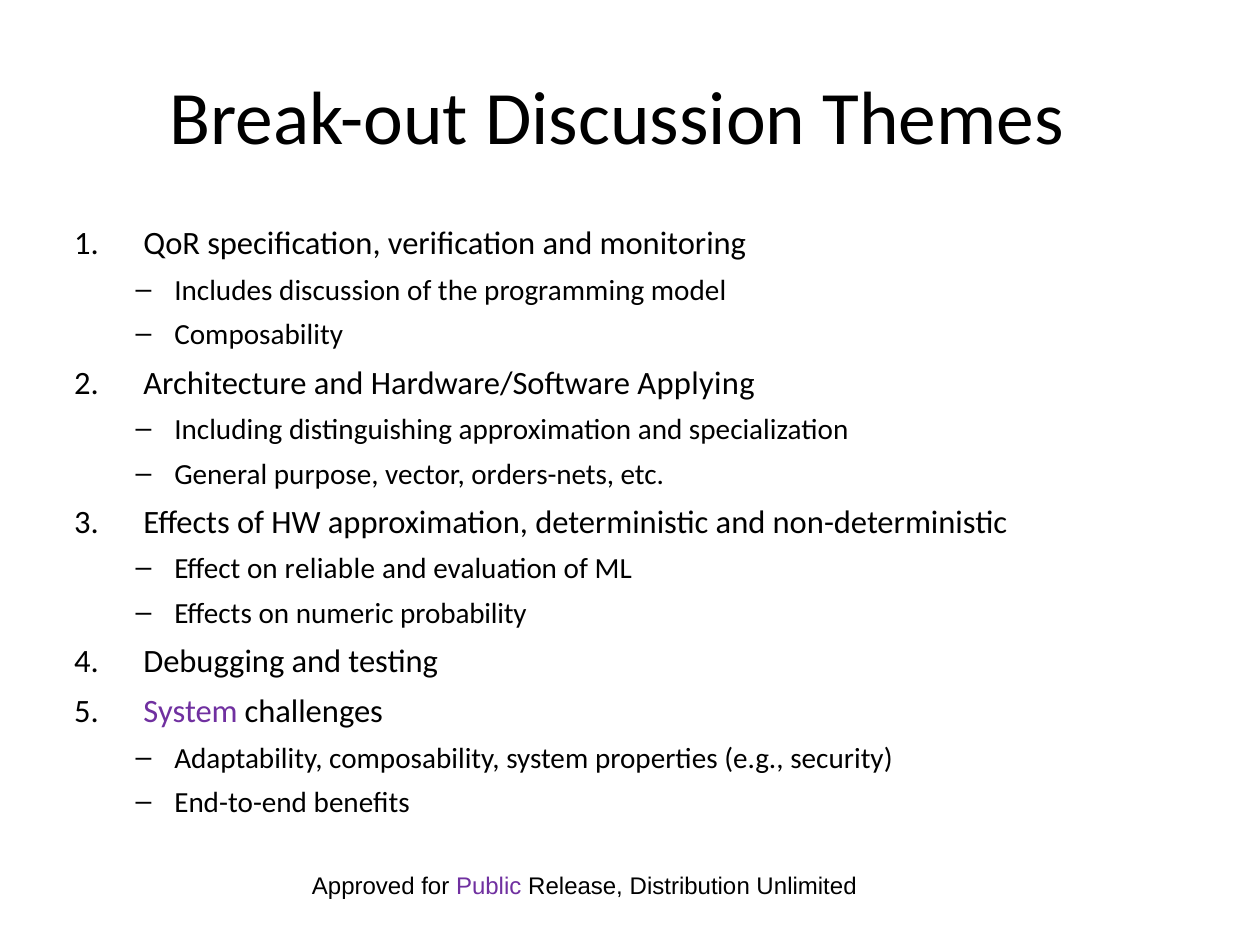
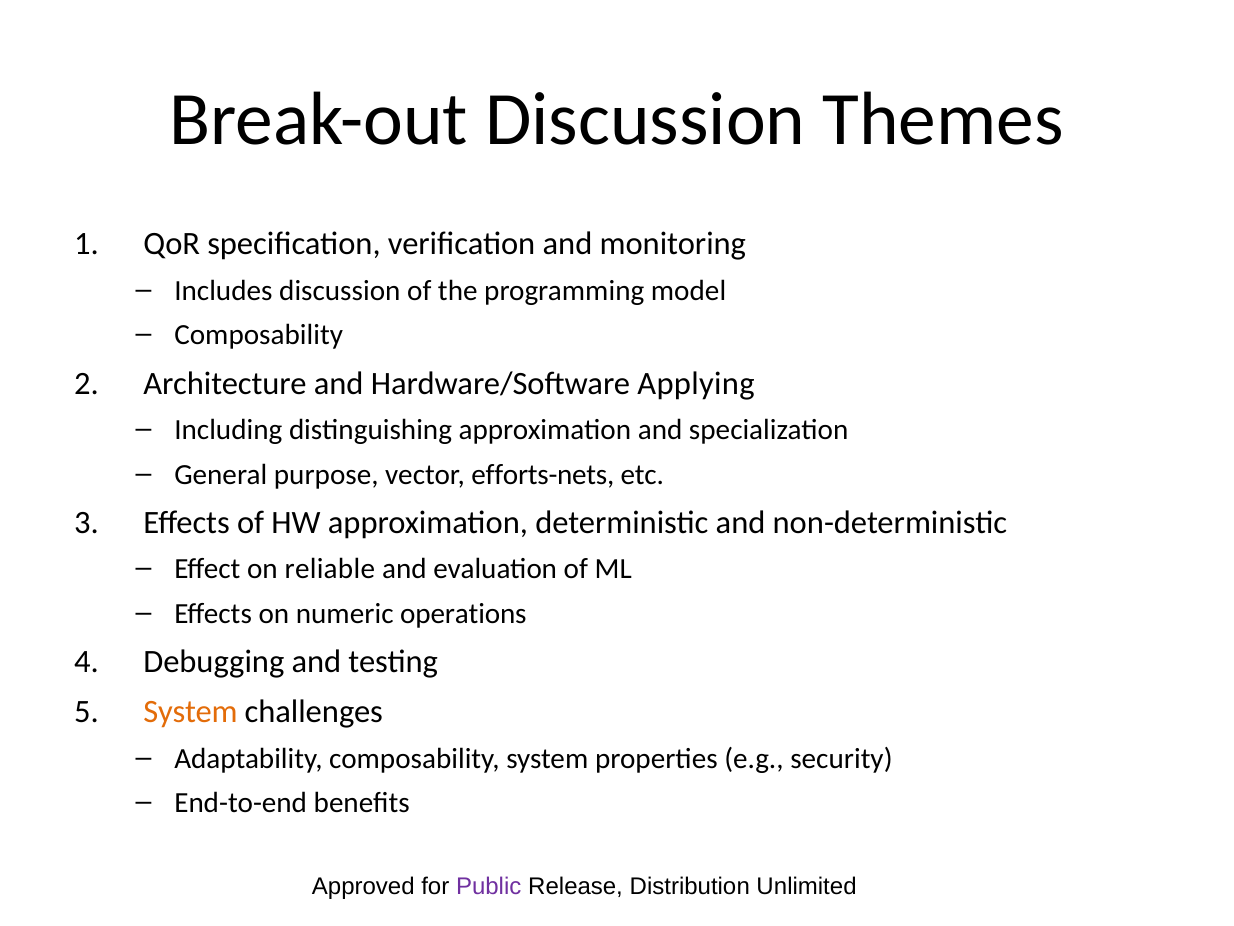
orders-nets: orders-nets -> efforts-nets
probability: probability -> operations
System at (190, 712) colour: purple -> orange
